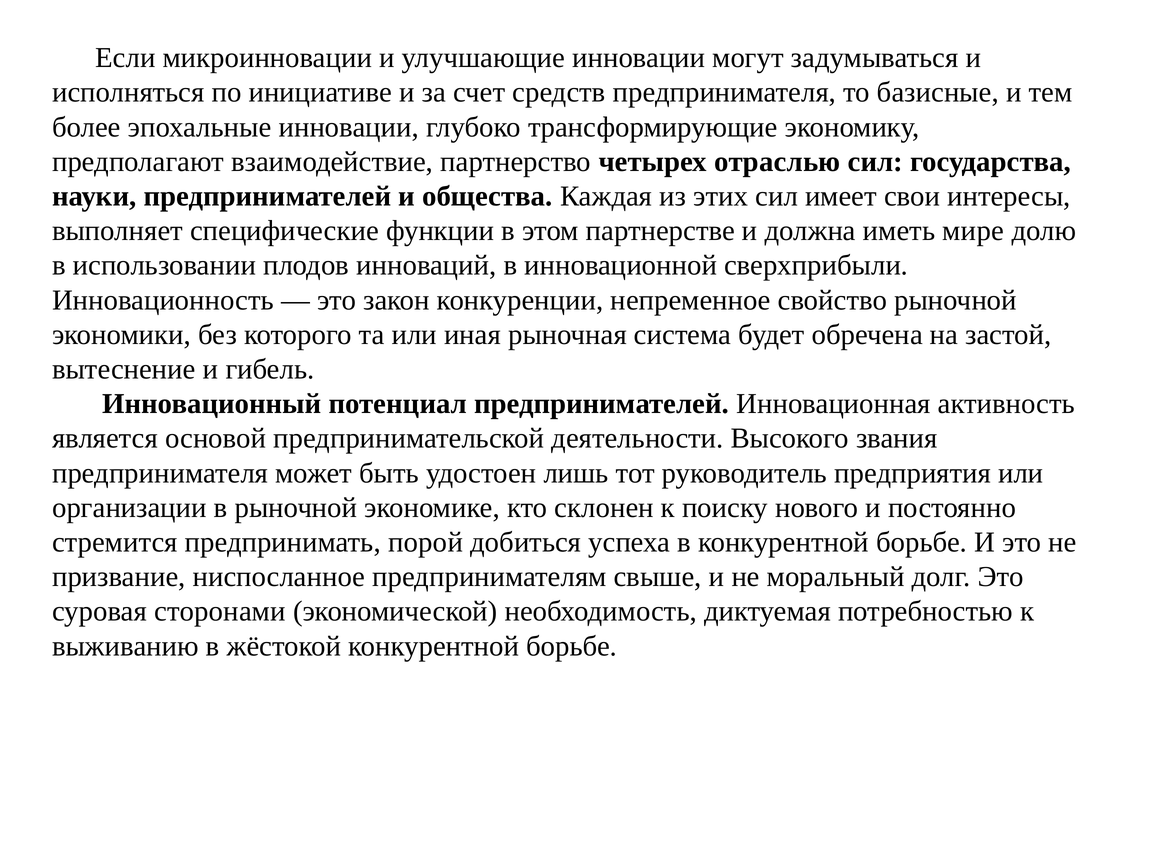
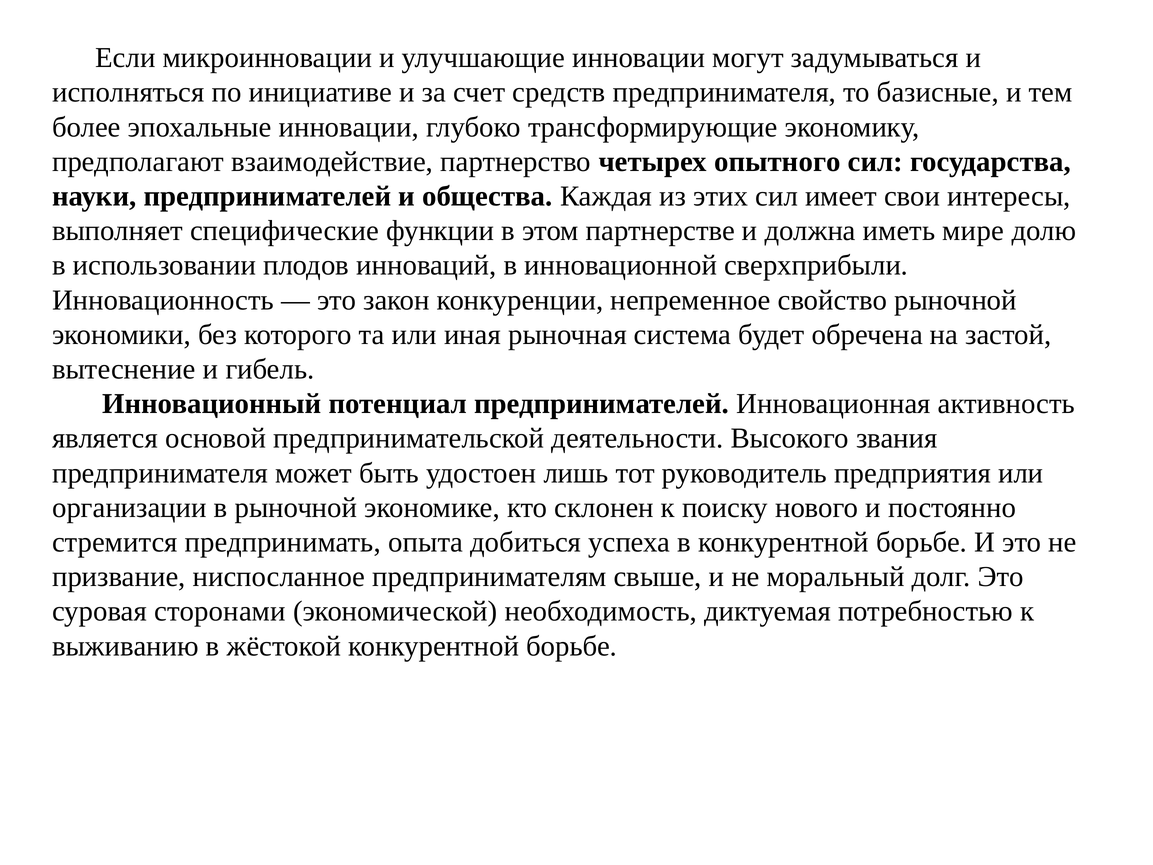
отраслью: отраслью -> опытного
порой: порой -> опыта
